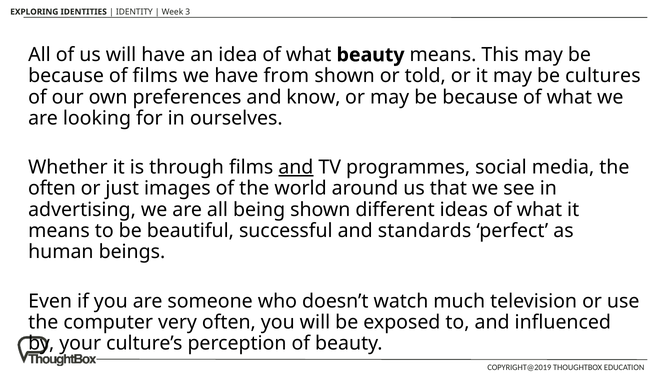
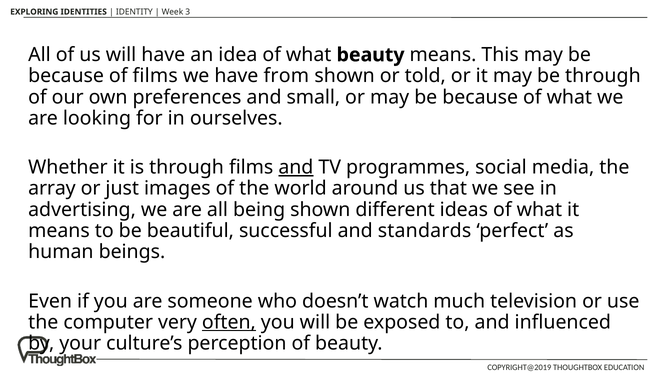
be cultures: cultures -> through
know: know -> small
often at (52, 188): often -> array
often at (229, 322) underline: none -> present
